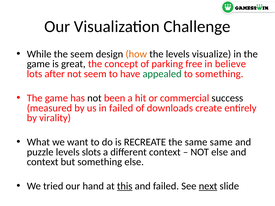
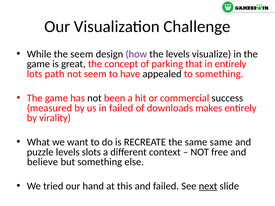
how colour: orange -> purple
free: free -> that
in believe: believe -> entirely
after: after -> path
appealed colour: green -> black
create: create -> makes
NOT else: else -> free
context at (43, 162): context -> believe
this underline: present -> none
